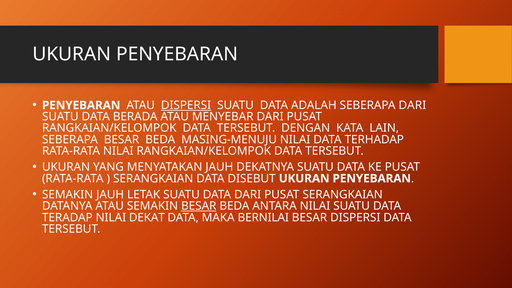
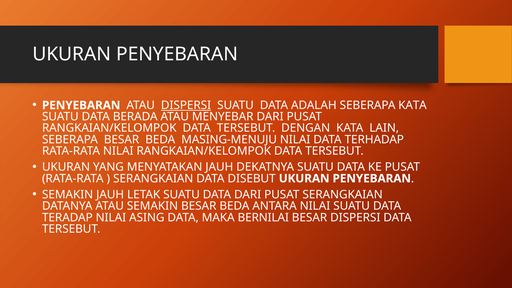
SEBERAPA DARI: DARI -> KATA
BESAR at (199, 206) underline: present -> none
DEKAT: DEKAT -> ASING
